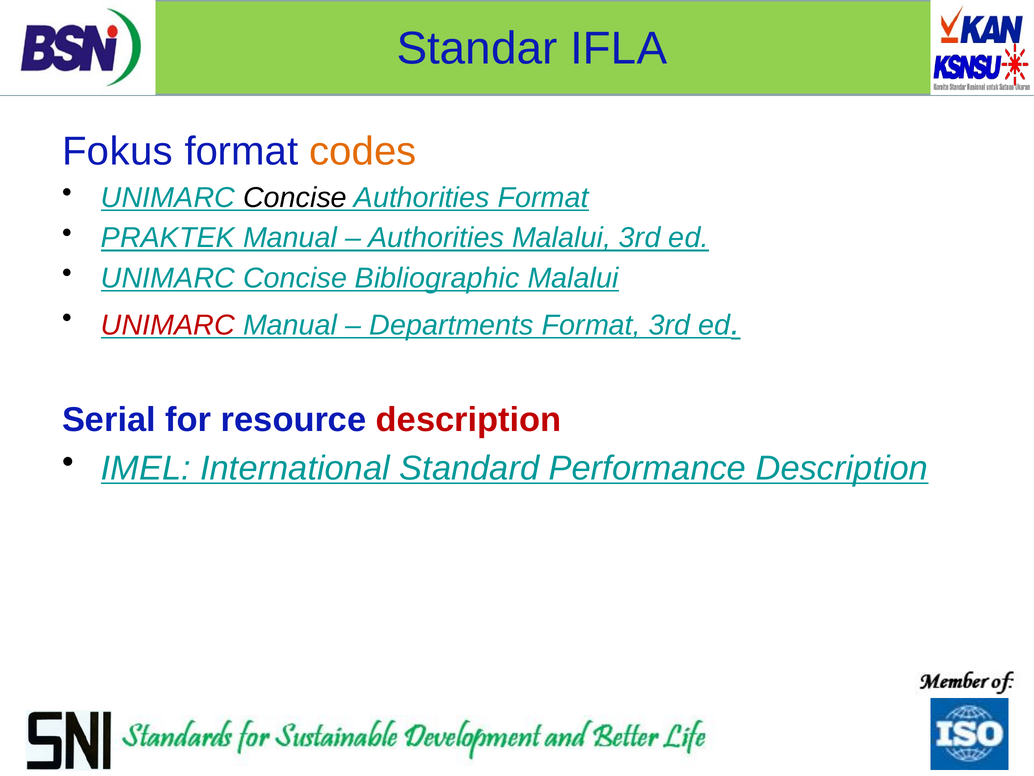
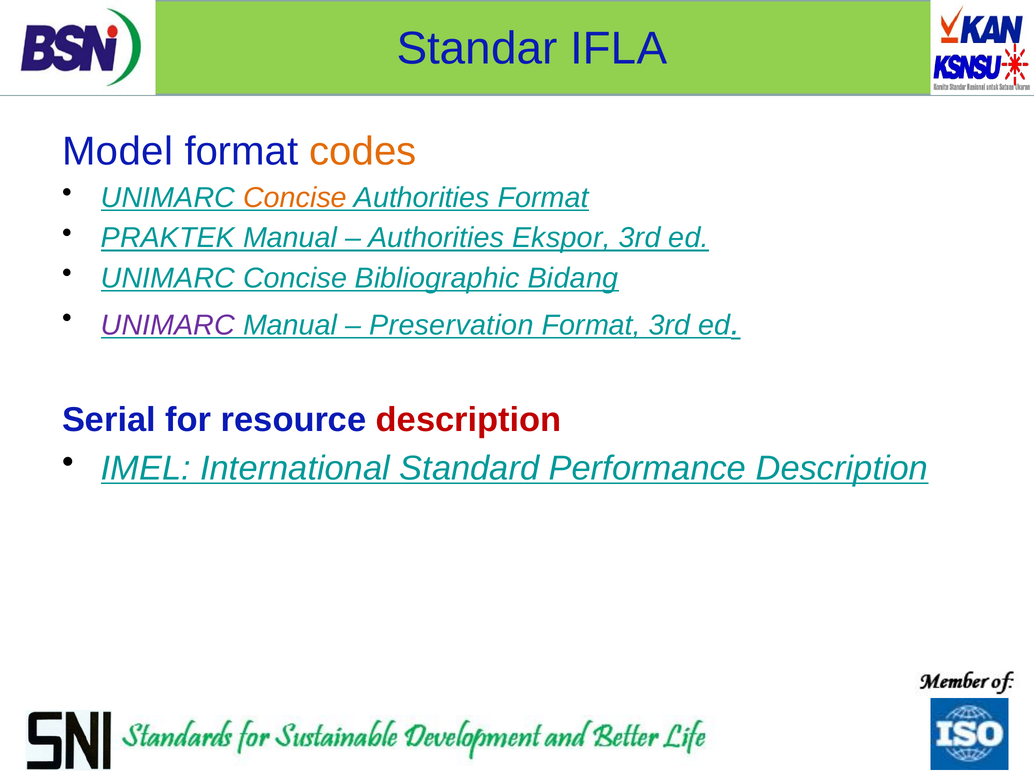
Fokus: Fokus -> Model
Concise at (295, 197) colour: black -> orange
Authorities Malalui: Malalui -> Ekspor
Bibliographic Malalui: Malalui -> Bidang
UNIMARC at (168, 325) colour: red -> purple
Departments: Departments -> Preservation
